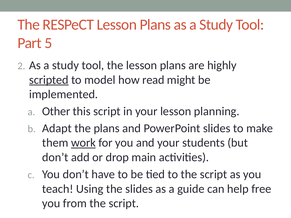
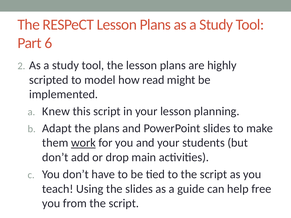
5: 5 -> 6
scripted underline: present -> none
Other: Other -> Knew
